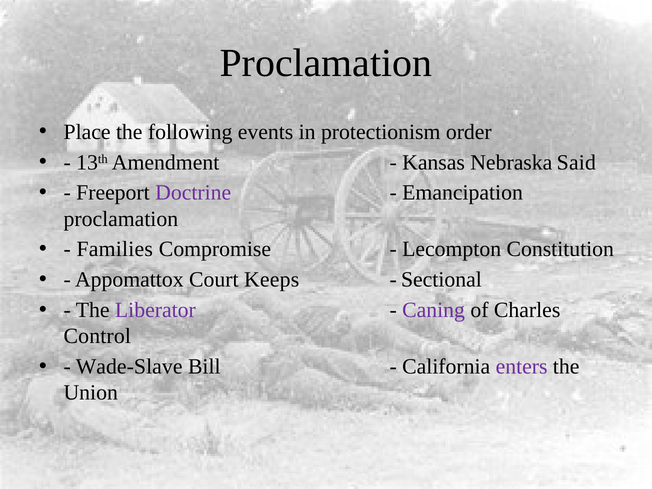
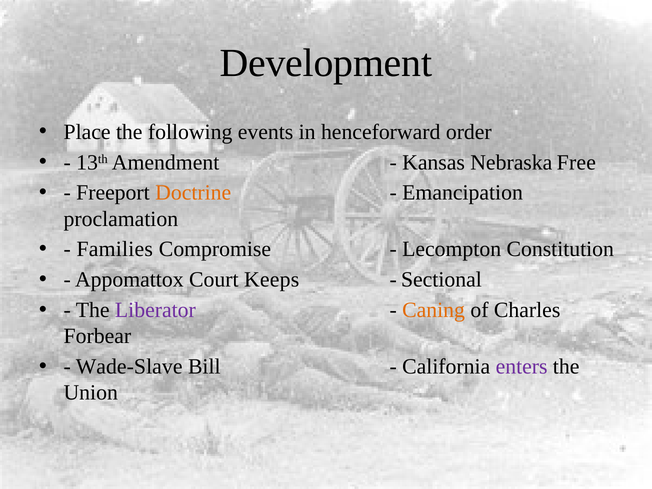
Proclamation at (326, 63): Proclamation -> Development
protectionism: protectionism -> henceforward
Said: Said -> Free
Doctrine colour: purple -> orange
Caning colour: purple -> orange
Control: Control -> Forbear
